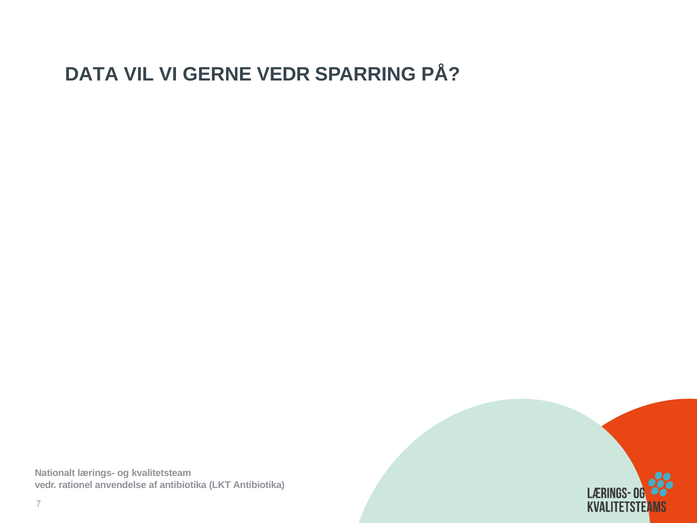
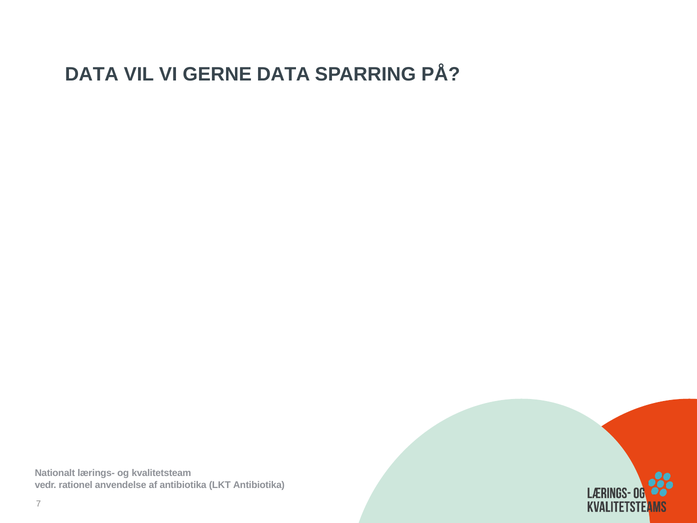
GERNE VEDR: VEDR -> DATA
